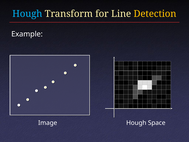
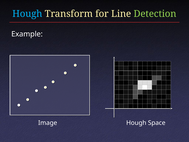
Detection colour: yellow -> light green
